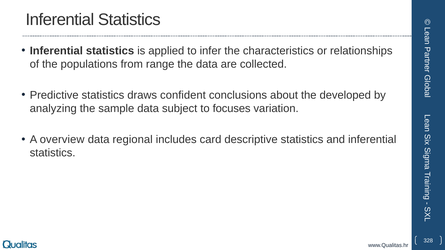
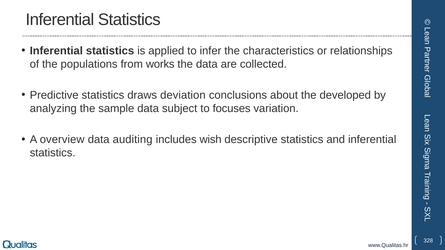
range: range -> works
confident: confident -> deviation
regional: regional -> auditing
card: card -> wish
